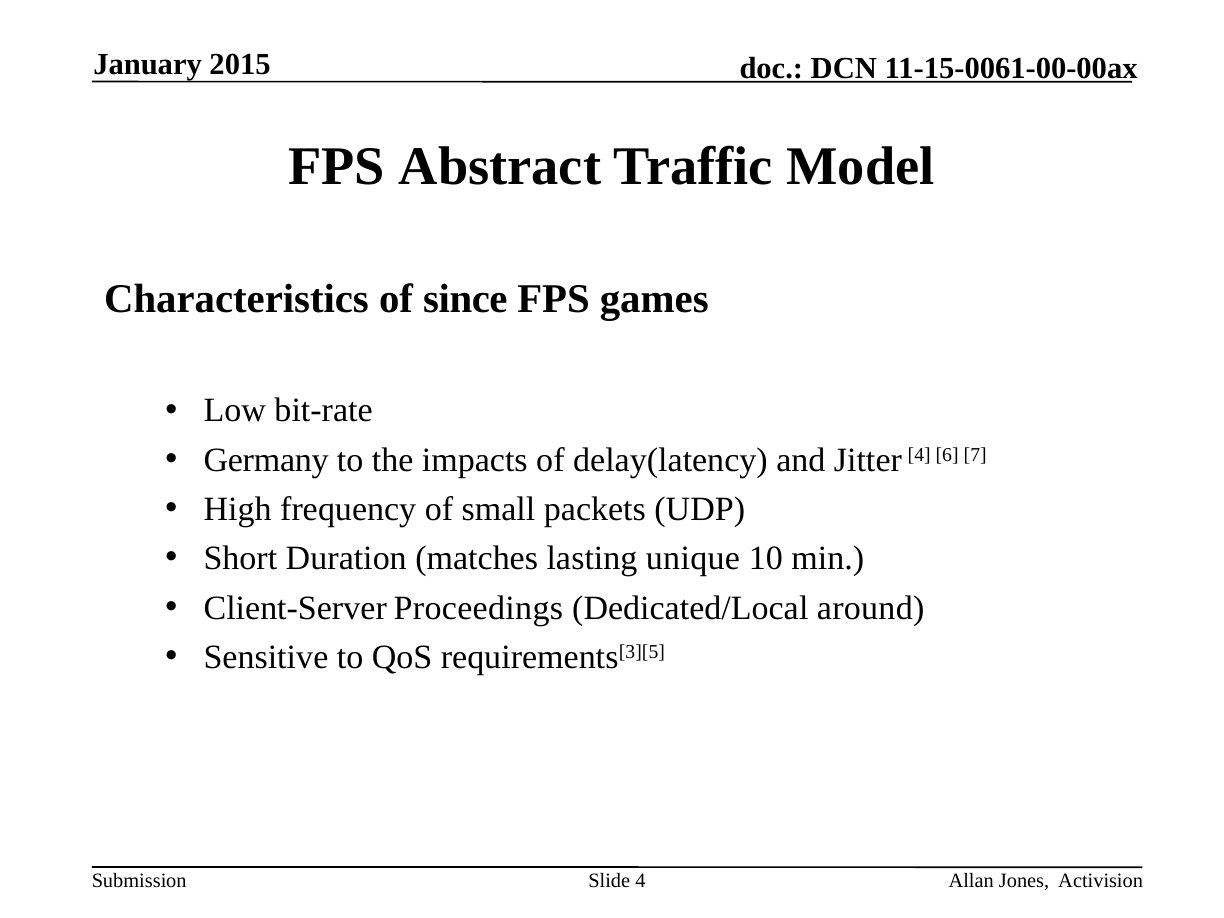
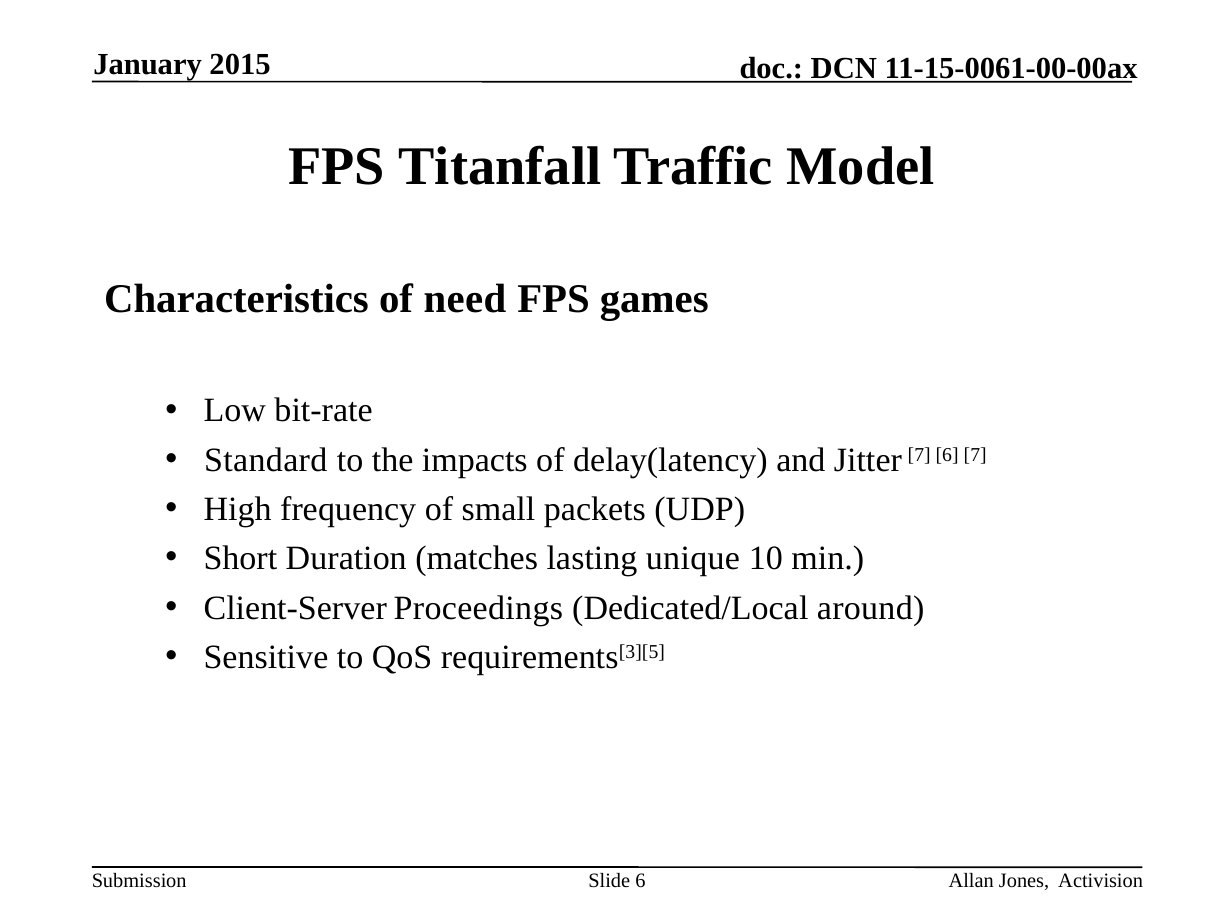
Abstract: Abstract -> Titanfall
since: since -> need
Germany: Germany -> Standard
Jitter 4: 4 -> 7
Slide 4: 4 -> 6
